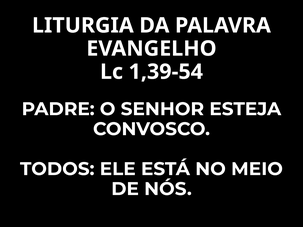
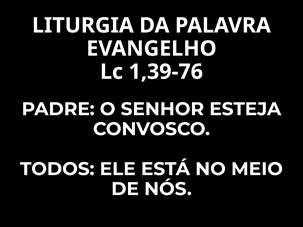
1,39-54: 1,39-54 -> 1,39-76
